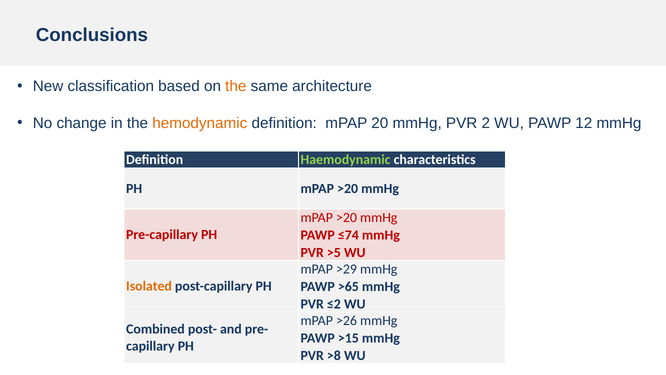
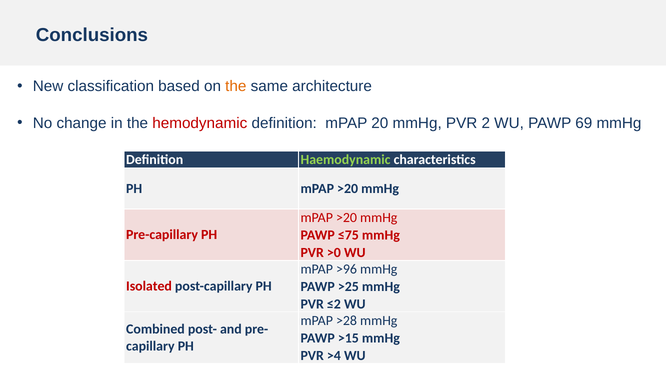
hemodynamic colour: orange -> red
12: 12 -> 69
≤74: ≤74 -> ≤75
>5: >5 -> >0
>29: >29 -> >96
Isolated colour: orange -> red
>65: >65 -> >25
>26: >26 -> >28
>8: >8 -> >4
